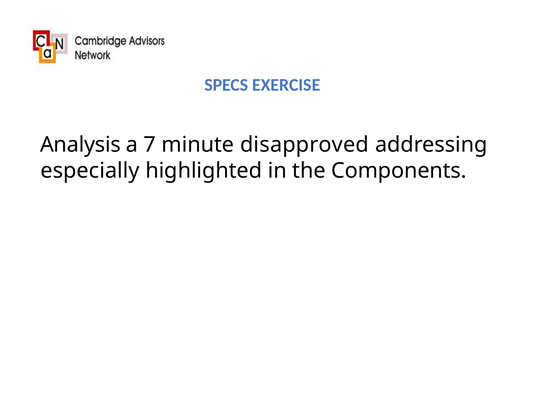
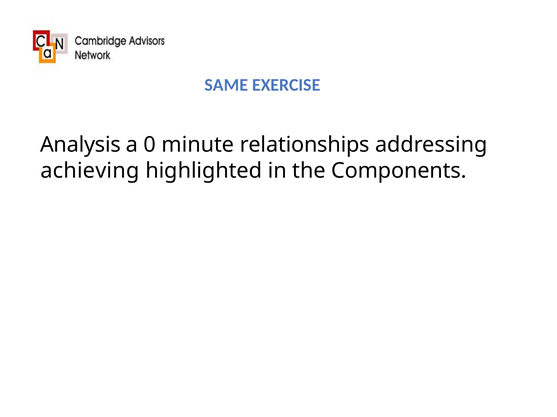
SPECS: SPECS -> SAME
7: 7 -> 0
disapproved: disapproved -> relationships
especially: especially -> achieving
